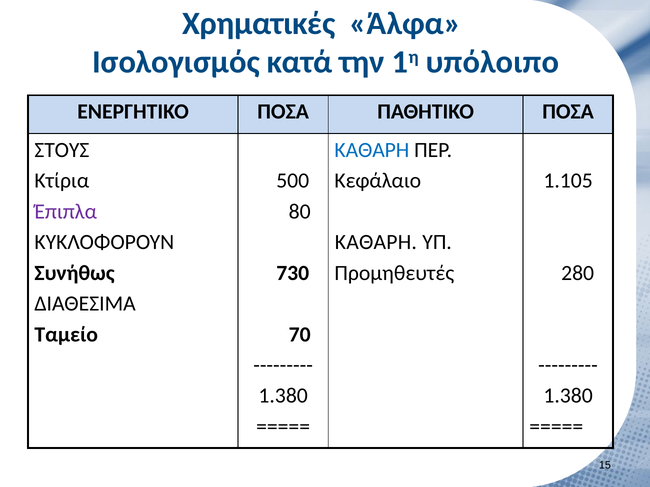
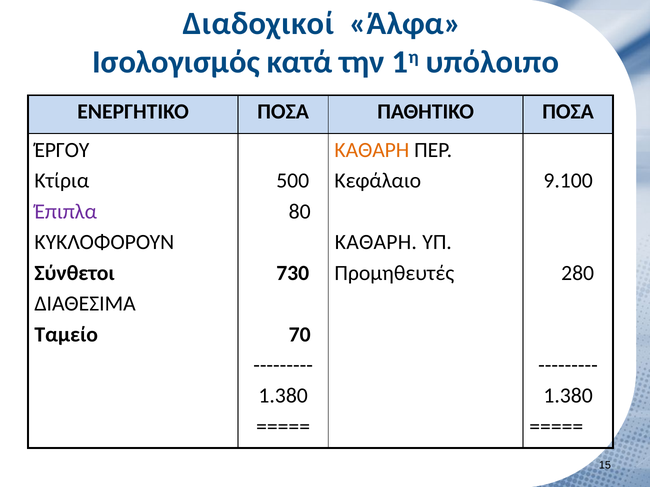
Χρηματικές: Χρηματικές -> Διαδοχικοί
ΣΤΟΥΣ: ΣΤΟΥΣ -> ΈΡΓΟΥ
ΚΑΘΑΡΗ at (372, 150) colour: blue -> orange
1.105: 1.105 -> 9.100
Συνήθως: Συνήθως -> Σύνθετοι
